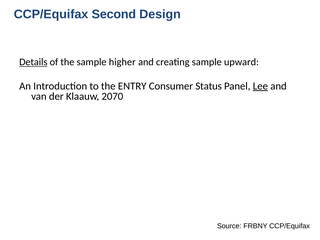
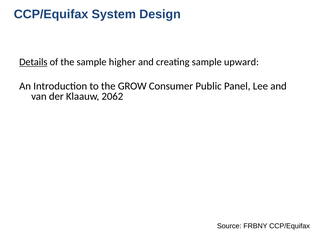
Second: Second -> System
ENTRY: ENTRY -> GROW
Status: Status -> Public
Lee underline: present -> none
2070: 2070 -> 2062
